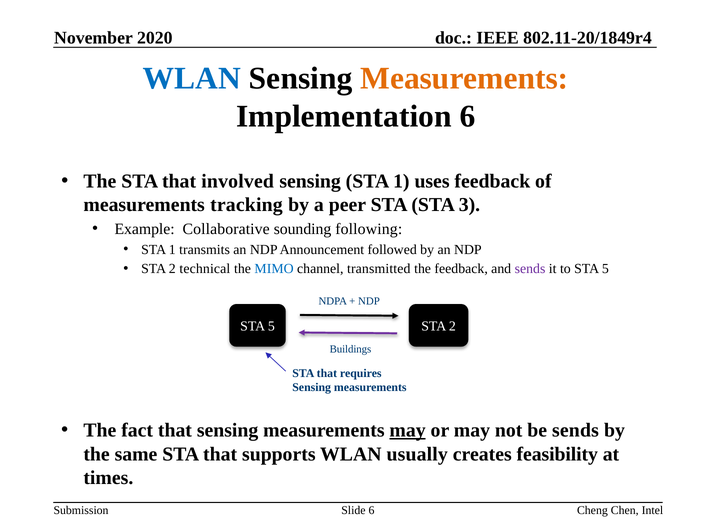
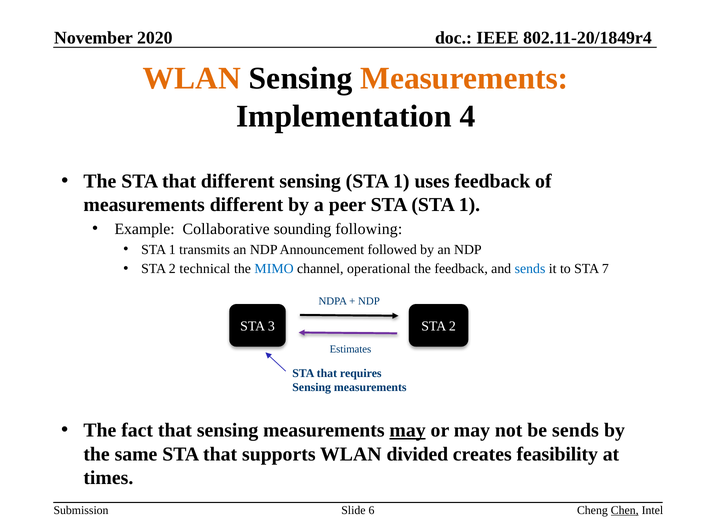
WLAN at (192, 78) colour: blue -> orange
Implementation 6: 6 -> 4
that involved: involved -> different
measurements tracking: tracking -> different
STA STA 3: 3 -> 1
transmitted: transmitted -> operational
sends at (530, 269) colour: purple -> blue
to STA 5: 5 -> 7
5 at (271, 327): 5 -> 3
Buildings: Buildings -> Estimates
usually: usually -> divided
Chen underline: none -> present
